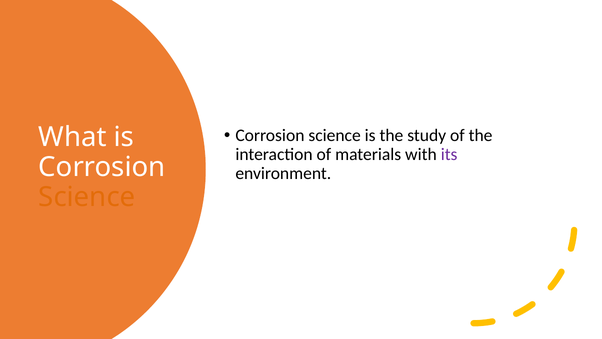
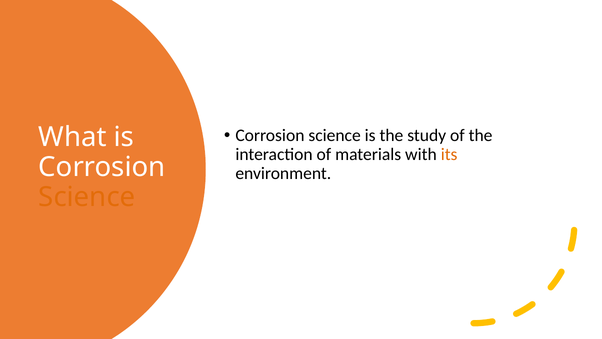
its colour: purple -> orange
